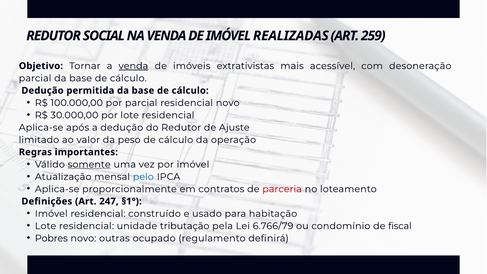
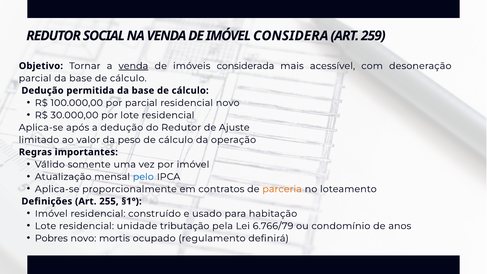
REALIZADAS: REALIZADAS -> CONSIDERA
extrativistas: extrativistas -> considerada
somente underline: present -> none
parceria colour: red -> orange
247: 247 -> 255
fiscal: fiscal -> anos
outras: outras -> mortis
